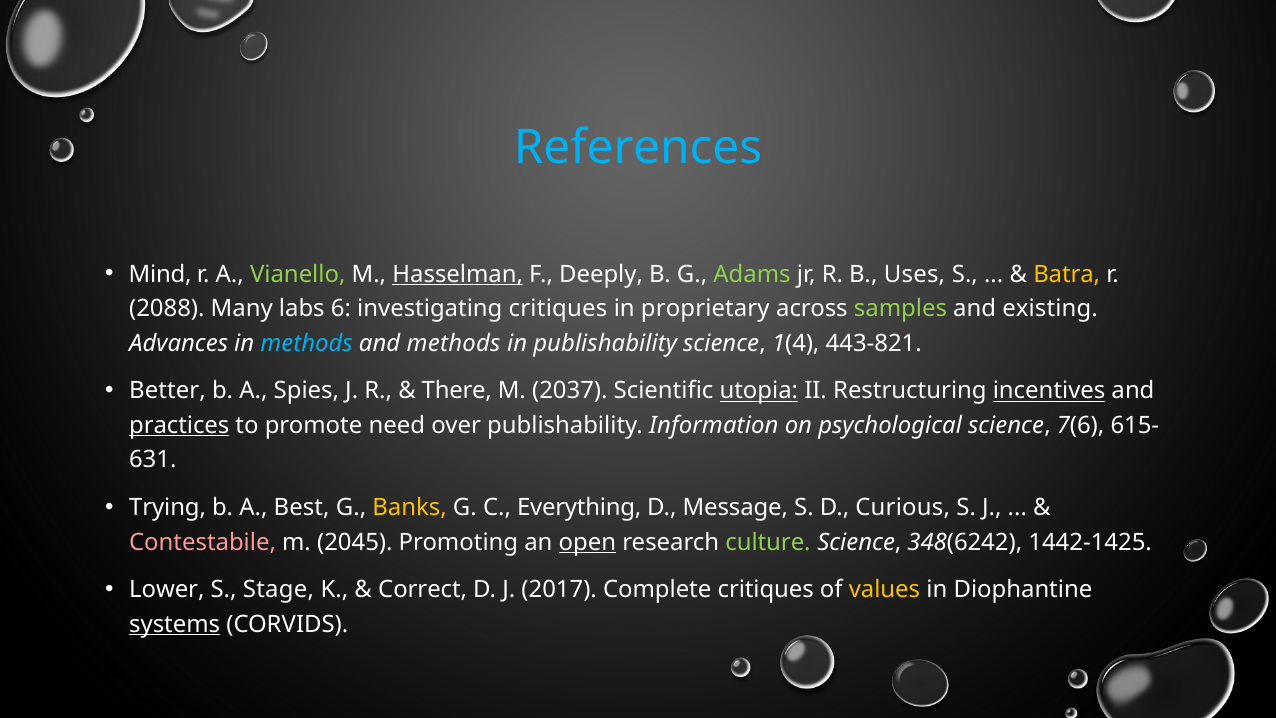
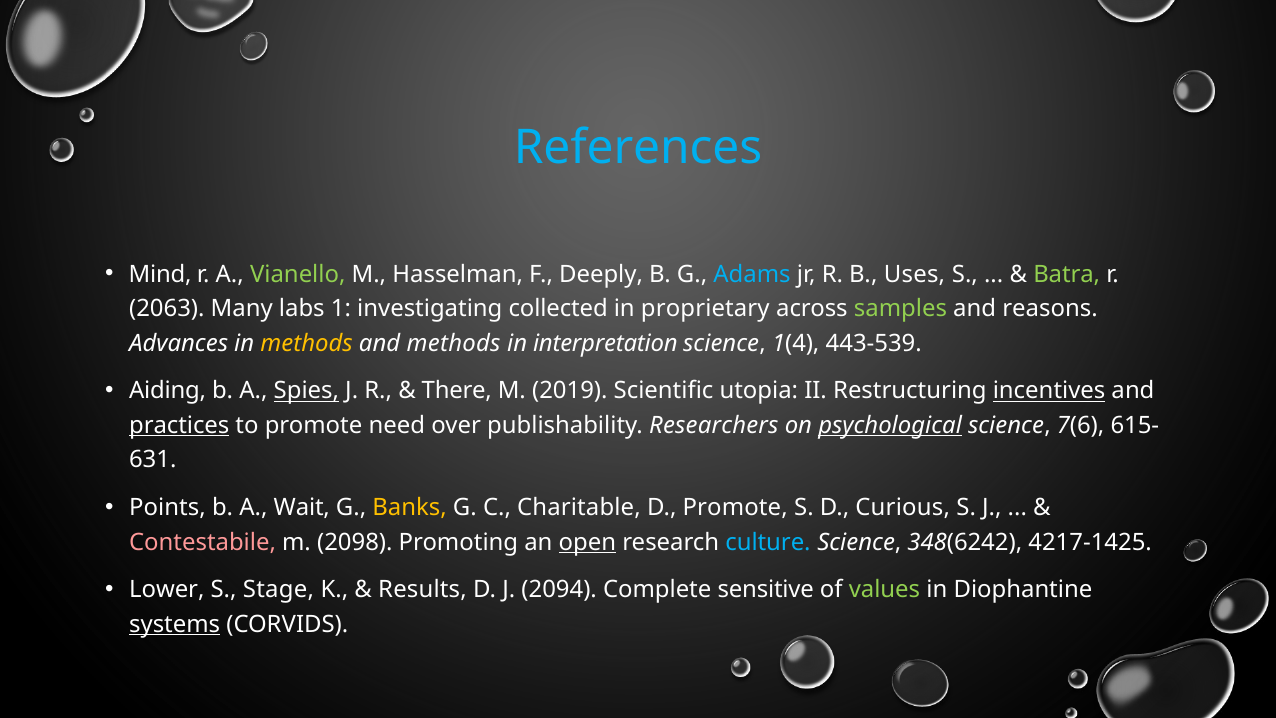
Hasselman underline: present -> none
Adams colour: light green -> light blue
Batra colour: yellow -> light green
2088: 2088 -> 2063
6: 6 -> 1
investigating critiques: critiques -> collected
existing: existing -> reasons
methods at (307, 343) colour: light blue -> yellow
in publishability: publishability -> interpretation
443-821: 443-821 -> 443-539
Better: Better -> Aiding
Spies underline: none -> present
2037: 2037 -> 2019
utopia underline: present -> none
Information: Information -> Researchers
psychological underline: none -> present
Trying: Trying -> Points
Best: Best -> Wait
Everything: Everything -> Charitable
D Message: Message -> Promote
2045: 2045 -> 2098
culture colour: light green -> light blue
1442-1425: 1442-1425 -> 4217-1425
Correct: Correct -> Results
2017: 2017 -> 2094
Complete critiques: critiques -> sensitive
values colour: yellow -> light green
